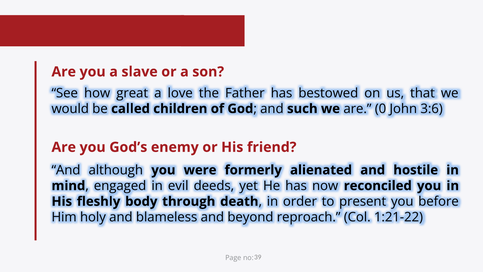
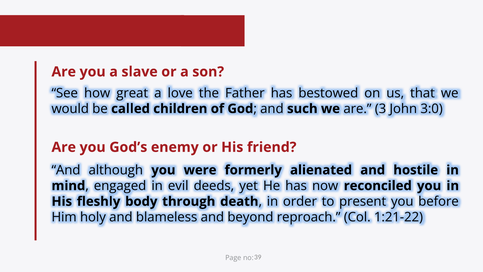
0: 0 -> 3
3:6: 3:6 -> 3:0
